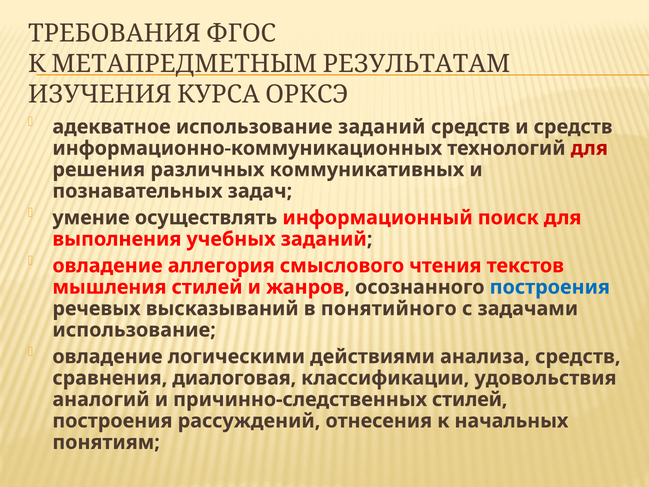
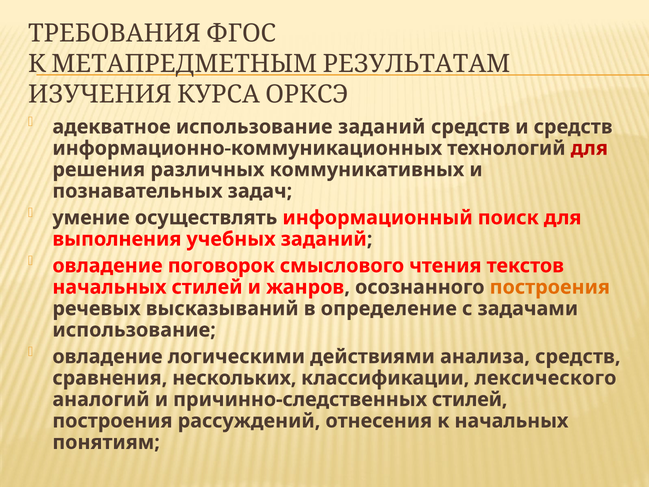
аллегория: аллегория -> поговорок
мышления at (109, 287): мышления -> начальных
построения at (550, 287) colour: blue -> orange
понятийного: понятийного -> определение
диалоговая: диалоговая -> нескольких
удовольствия: удовольствия -> лексического
